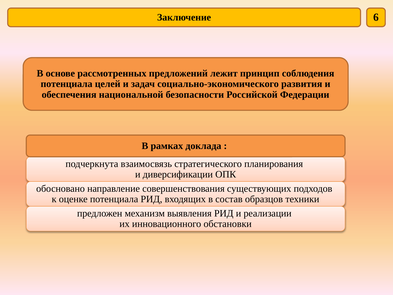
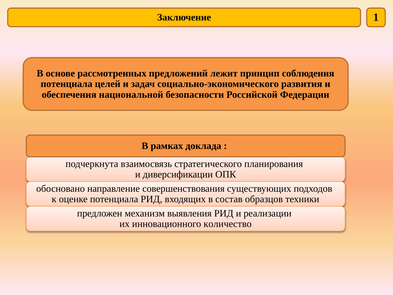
6: 6 -> 1
обстановки: обстановки -> количество
